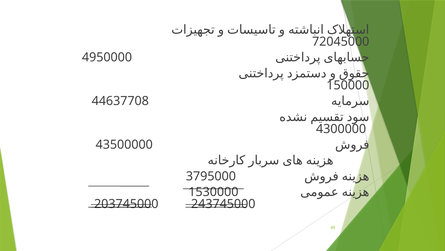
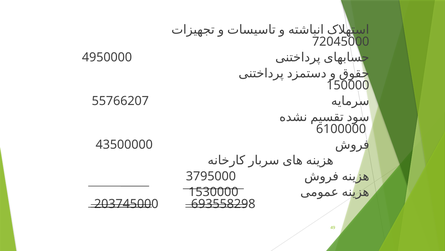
44637708: 44637708 -> 55766207
4300000: 4300000 -> 6100000
243745000: 243745000 -> 693558298
